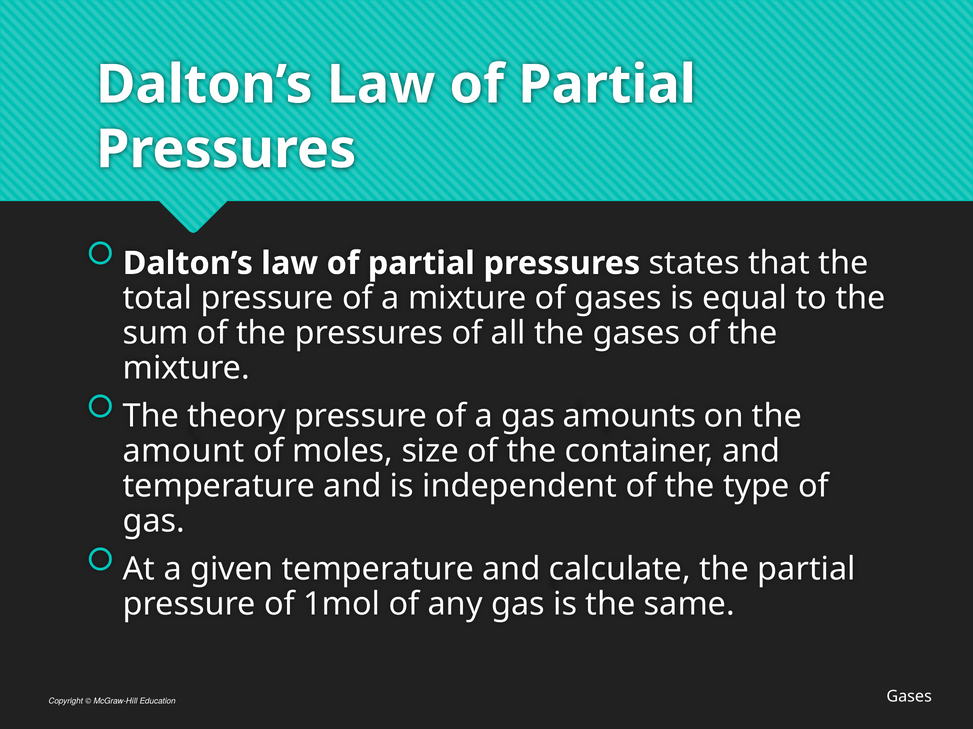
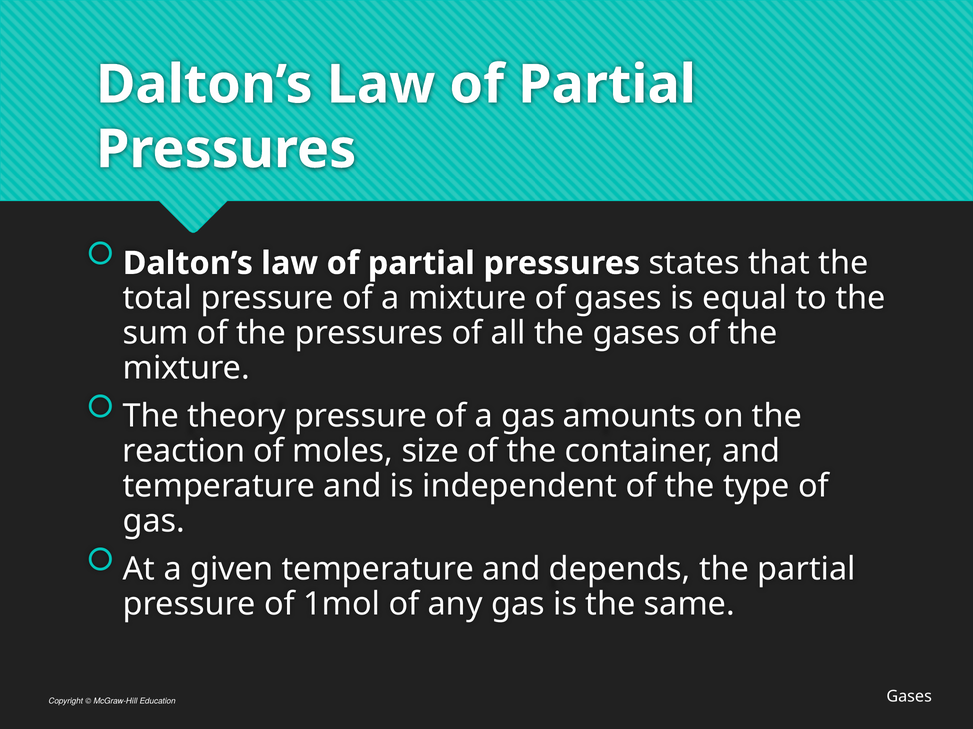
amount: amount -> reaction
calculate: calculate -> depends
